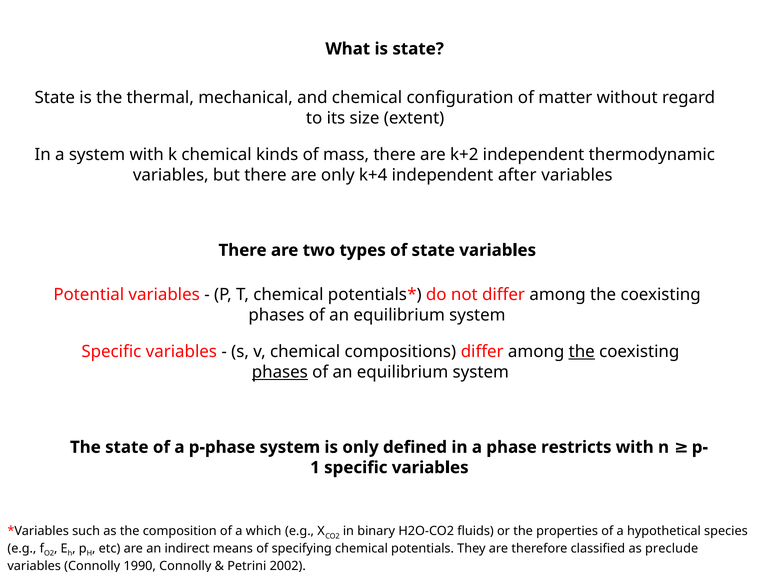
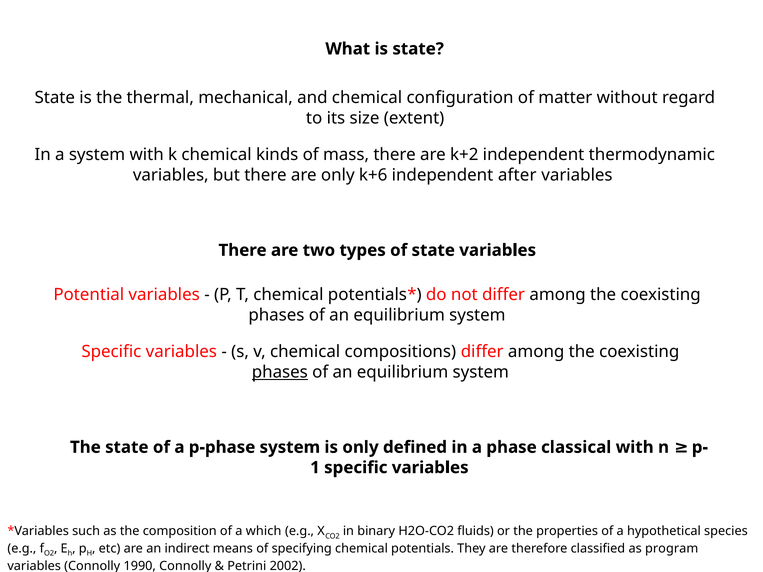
k+4: k+4 -> k+6
the at (582, 352) underline: present -> none
restricts: restricts -> classical
preclude: preclude -> program
